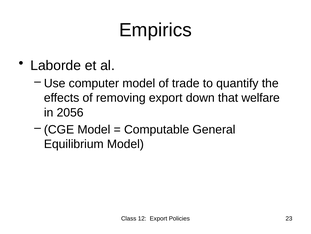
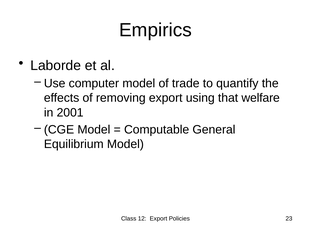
down: down -> using
2056: 2056 -> 2001
